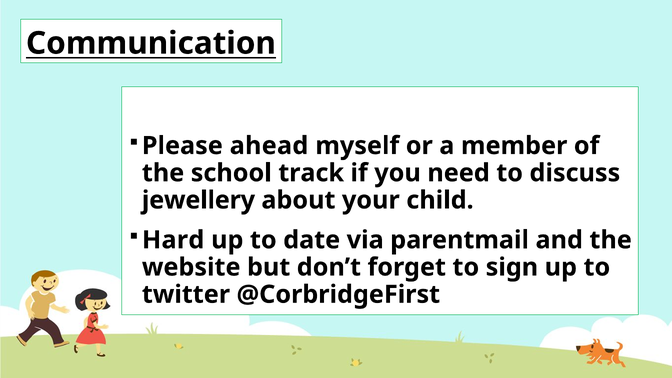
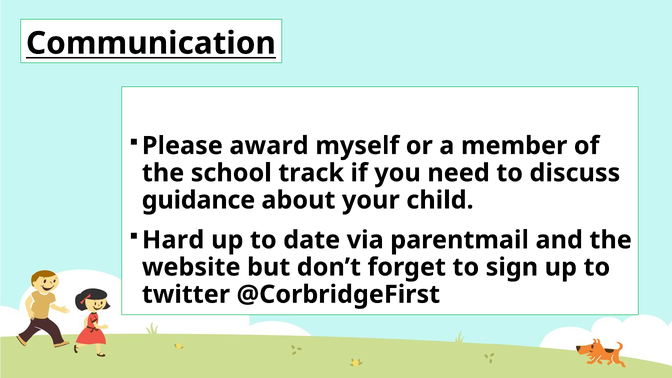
ahead: ahead -> award
jewellery: jewellery -> guidance
